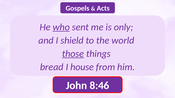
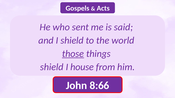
who underline: present -> none
only: only -> said
bread at (52, 67): bread -> shield
8:46: 8:46 -> 8:66
